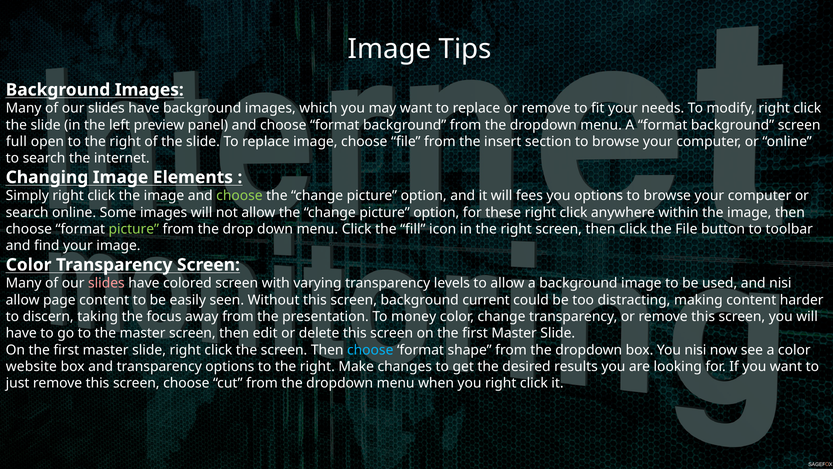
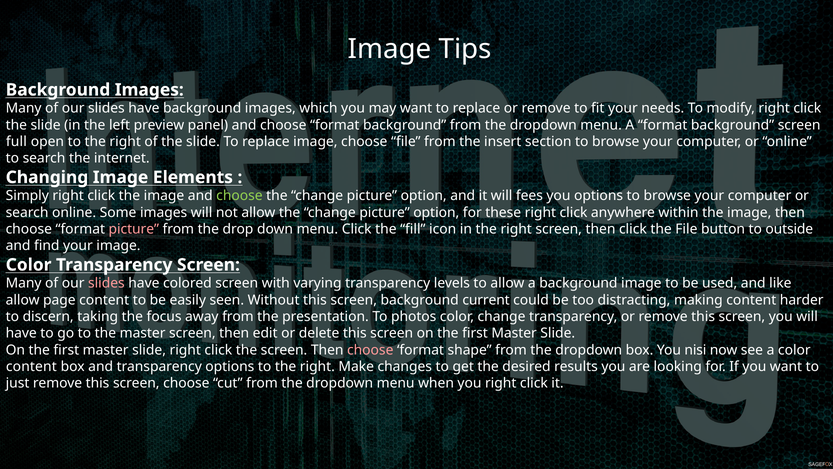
picture at (134, 229) colour: light green -> pink
toolbar: toolbar -> outside
and nisi: nisi -> like
money: money -> photos
choose at (370, 350) colour: light blue -> pink
website at (31, 366): website -> content
